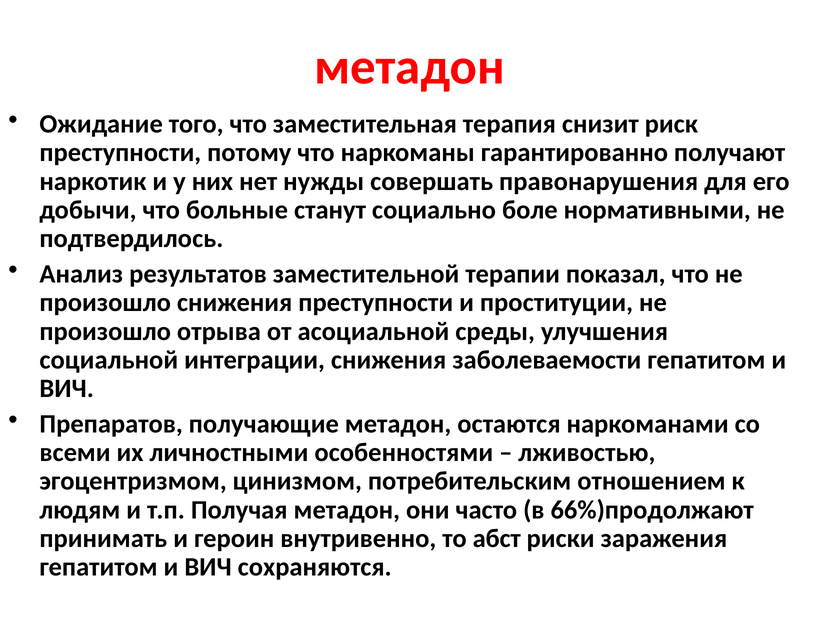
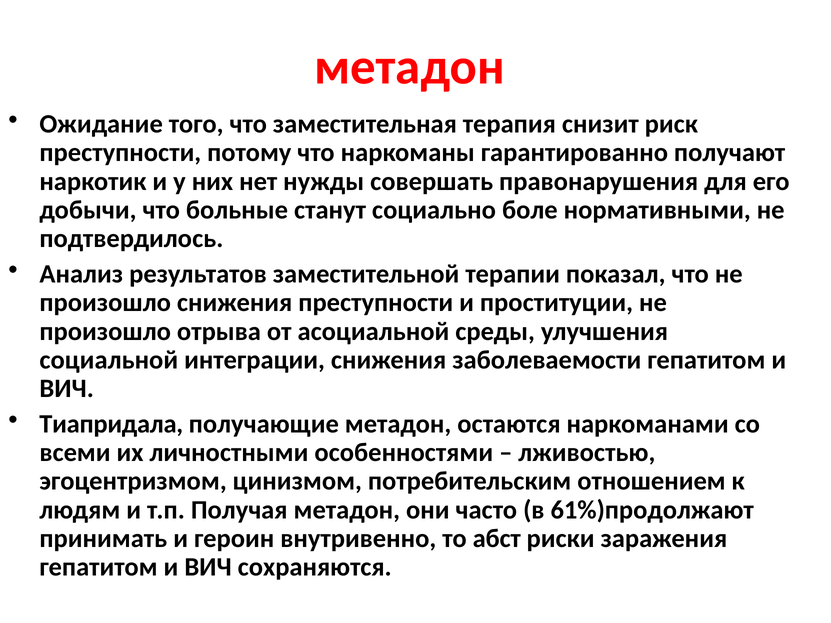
Препаратов: Препаратов -> Тиапридала
66%)продолжают: 66%)продолжают -> 61%)продолжают
